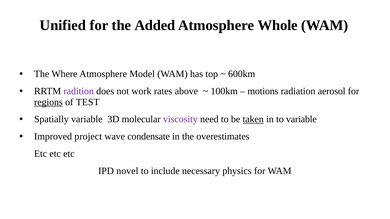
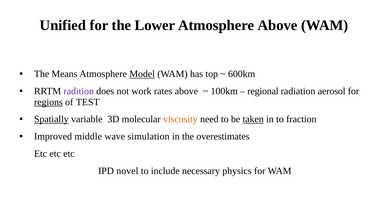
Added: Added -> Lower
Atmosphere Whole: Whole -> Above
Where: Where -> Means
Model underline: none -> present
motions: motions -> regional
Spatially underline: none -> present
viscosity colour: purple -> orange
to variable: variable -> fraction
project: project -> middle
condensate: condensate -> simulation
